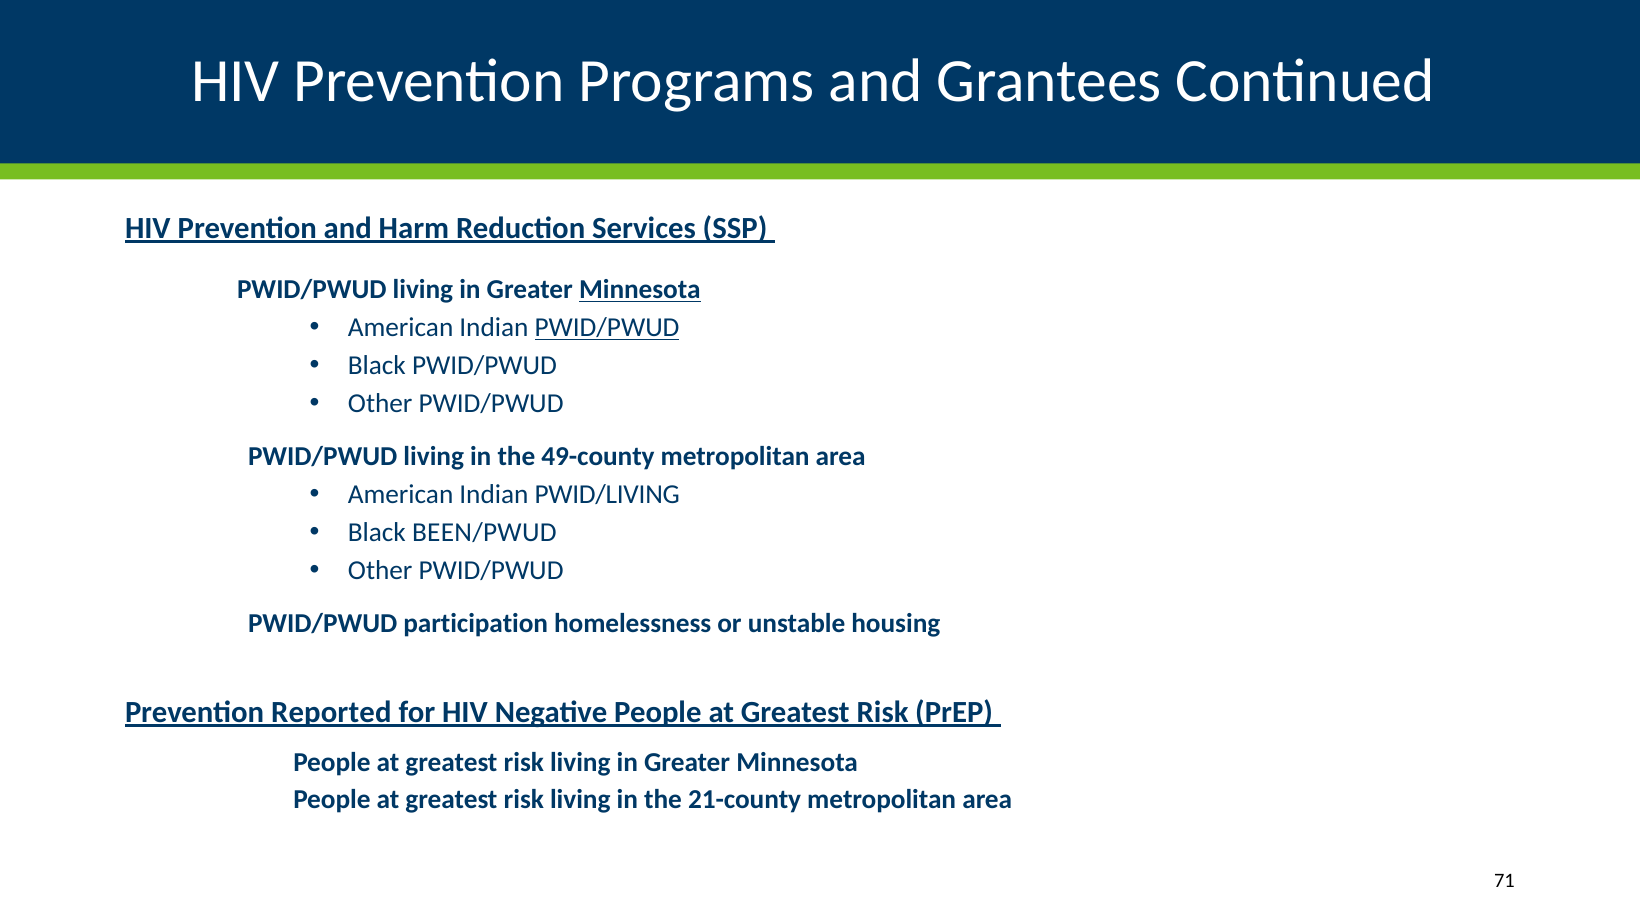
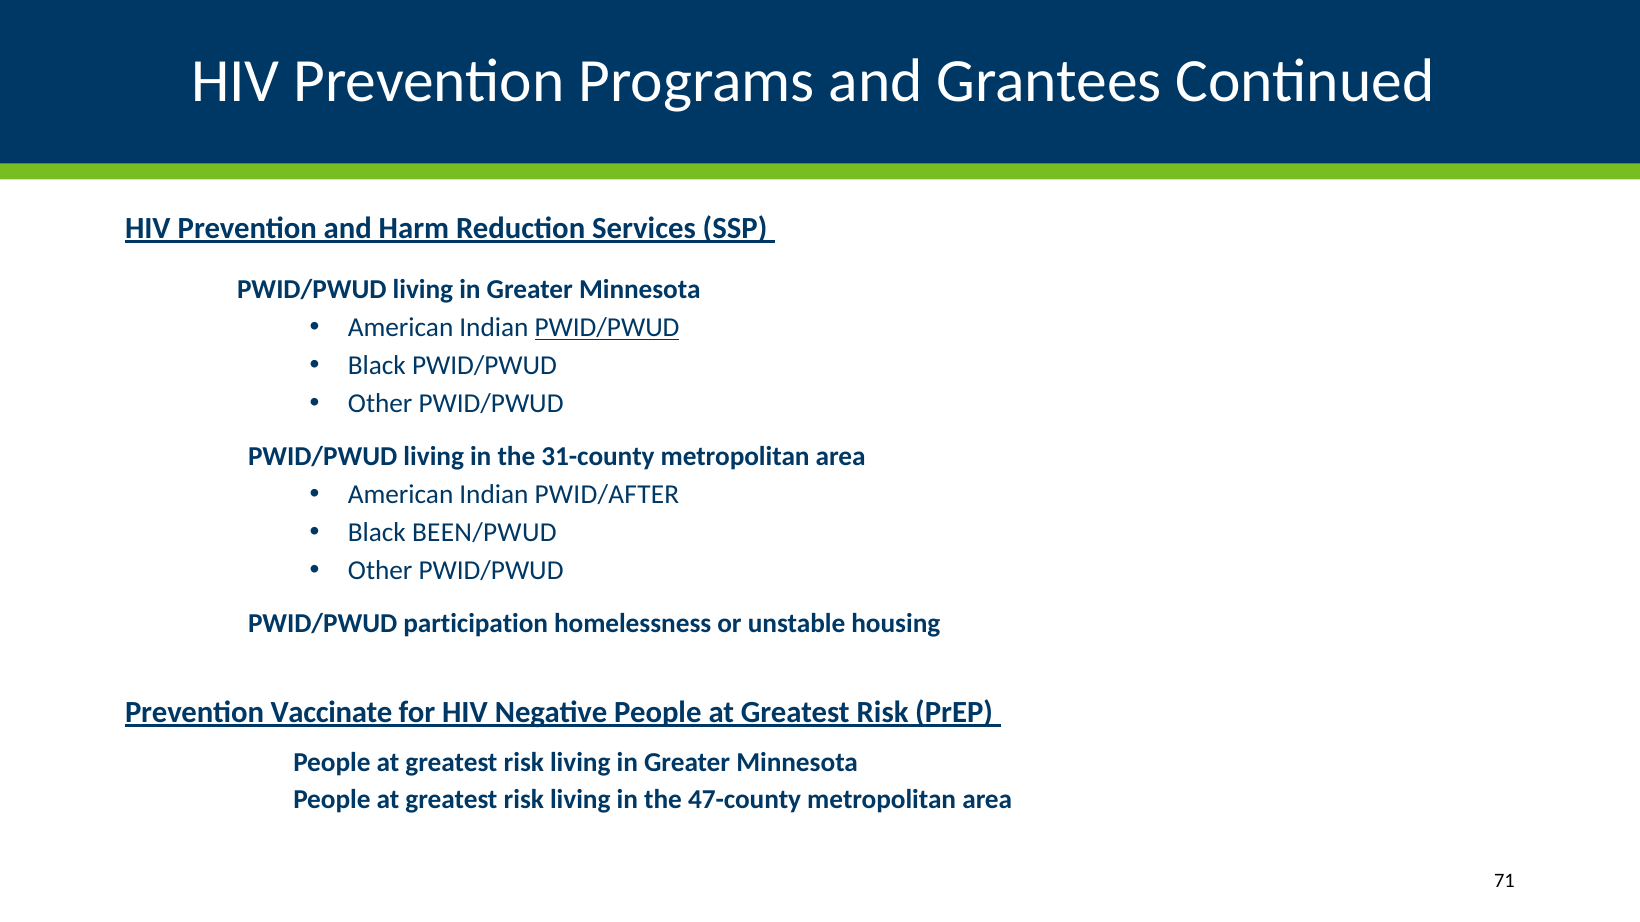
Minnesota at (640, 290) underline: present -> none
49-county: 49-county -> 31-county
PWID/LIVING: PWID/LIVING -> PWID/AFTER
Reported: Reported -> Vaccinate
21-county: 21-county -> 47-county
